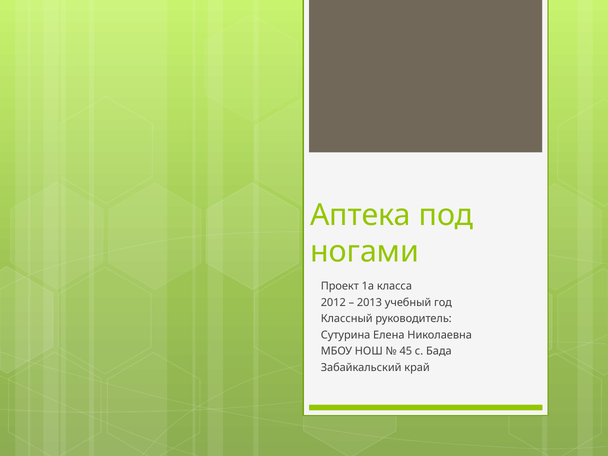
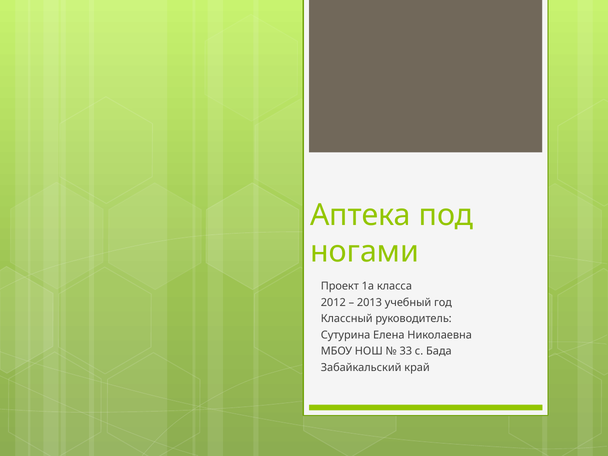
45: 45 -> 33
